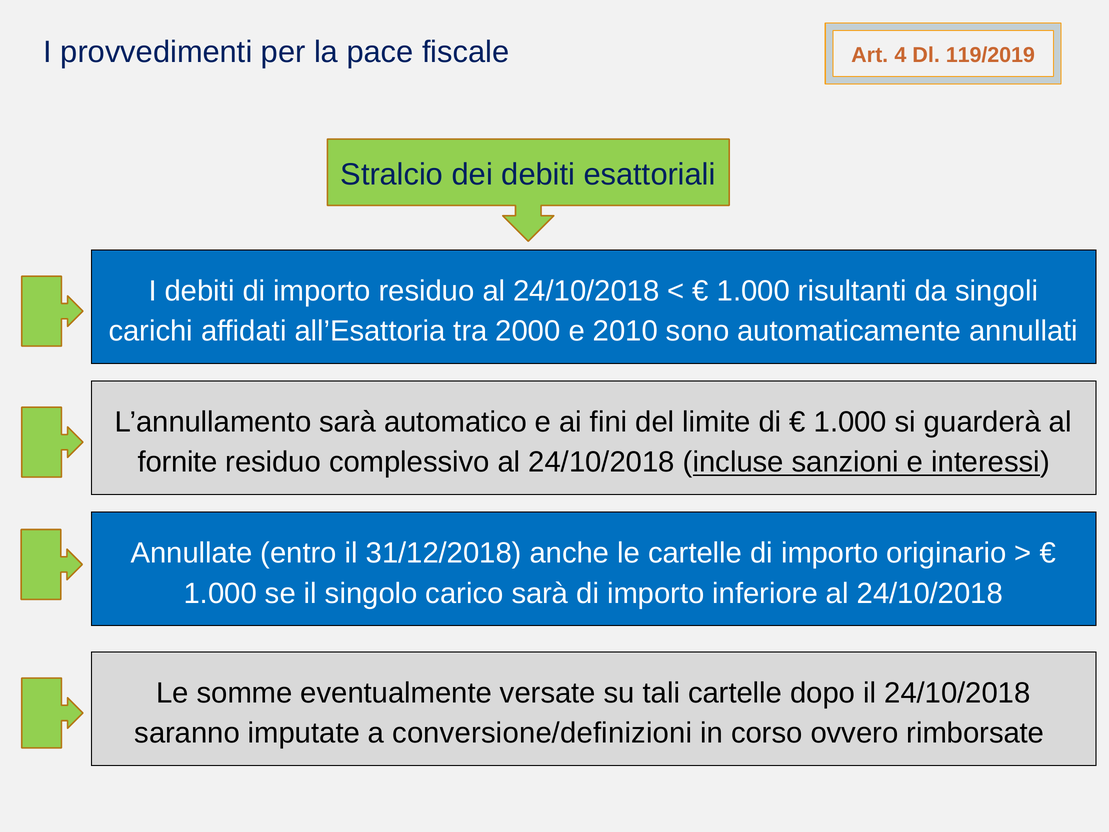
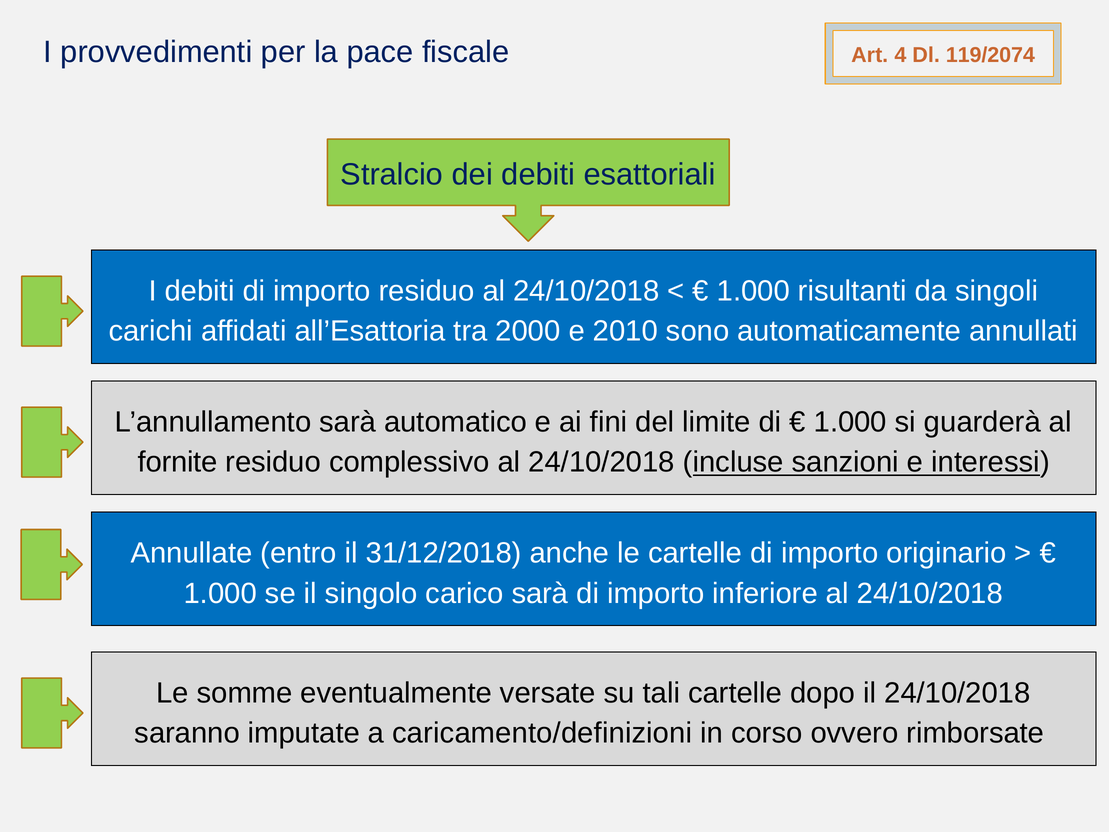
119/2019: 119/2019 -> 119/2074
conversione/definizioni: conversione/definizioni -> caricamento/definizioni
